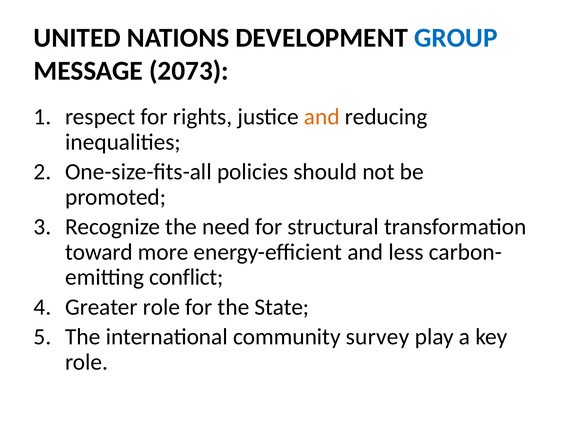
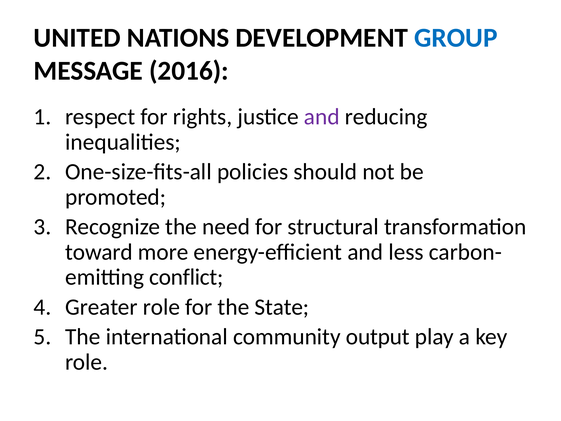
2073: 2073 -> 2016
and at (322, 117) colour: orange -> purple
survey: survey -> output
